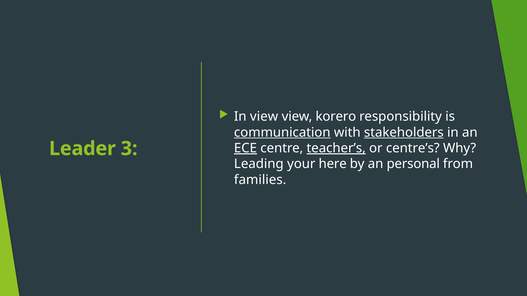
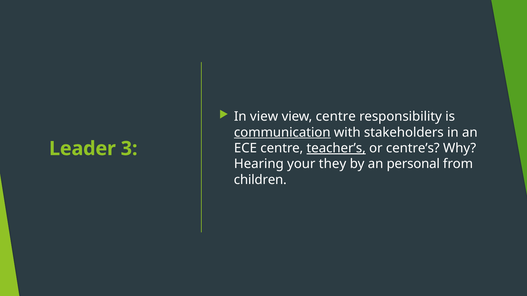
view korero: korero -> centre
stakeholders underline: present -> none
ECE underline: present -> none
Leading: Leading -> Hearing
here: here -> they
families: families -> children
